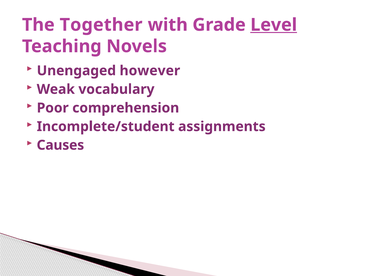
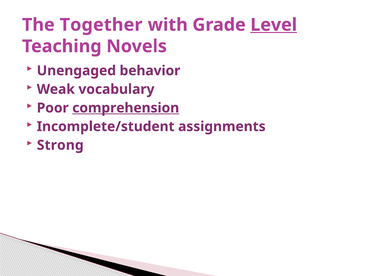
however: however -> behavior
comprehension underline: none -> present
Causes: Causes -> Strong
